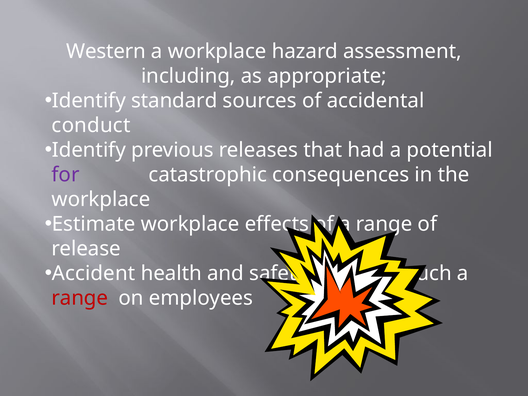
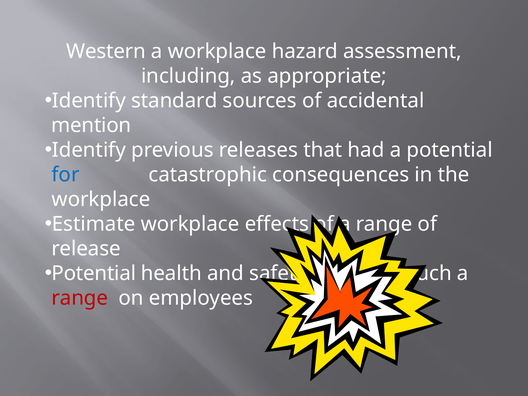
conduct: conduct -> mention
for colour: purple -> blue
Accident at (94, 273): Accident -> Potential
